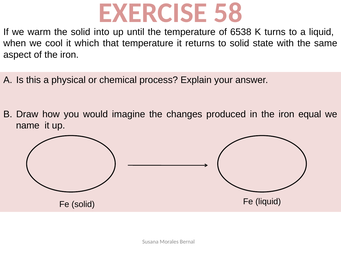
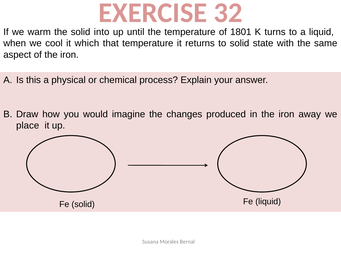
58: 58 -> 32
6538: 6538 -> 1801
equal: equal -> away
name: name -> place
